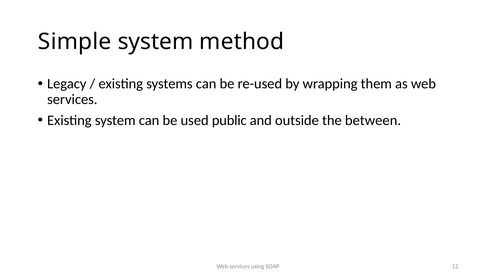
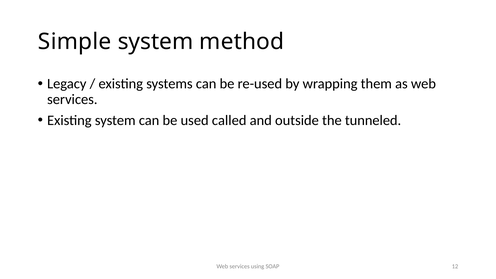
public: public -> called
between: between -> tunneled
